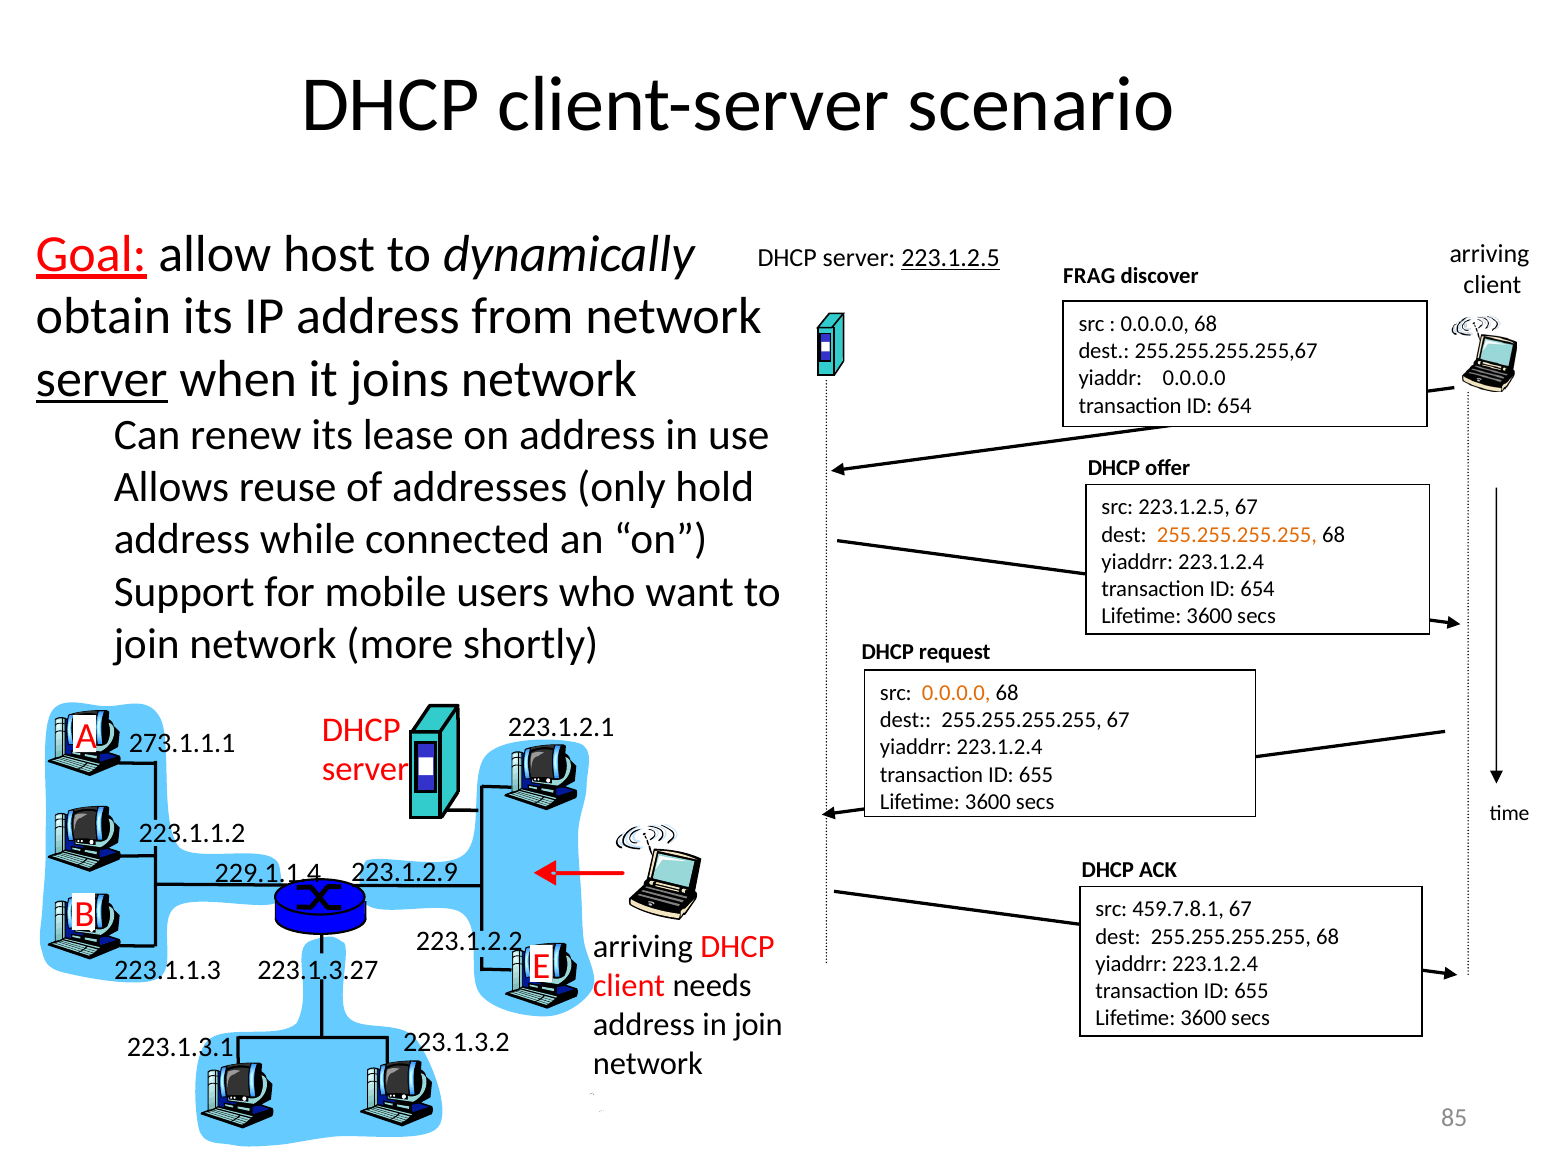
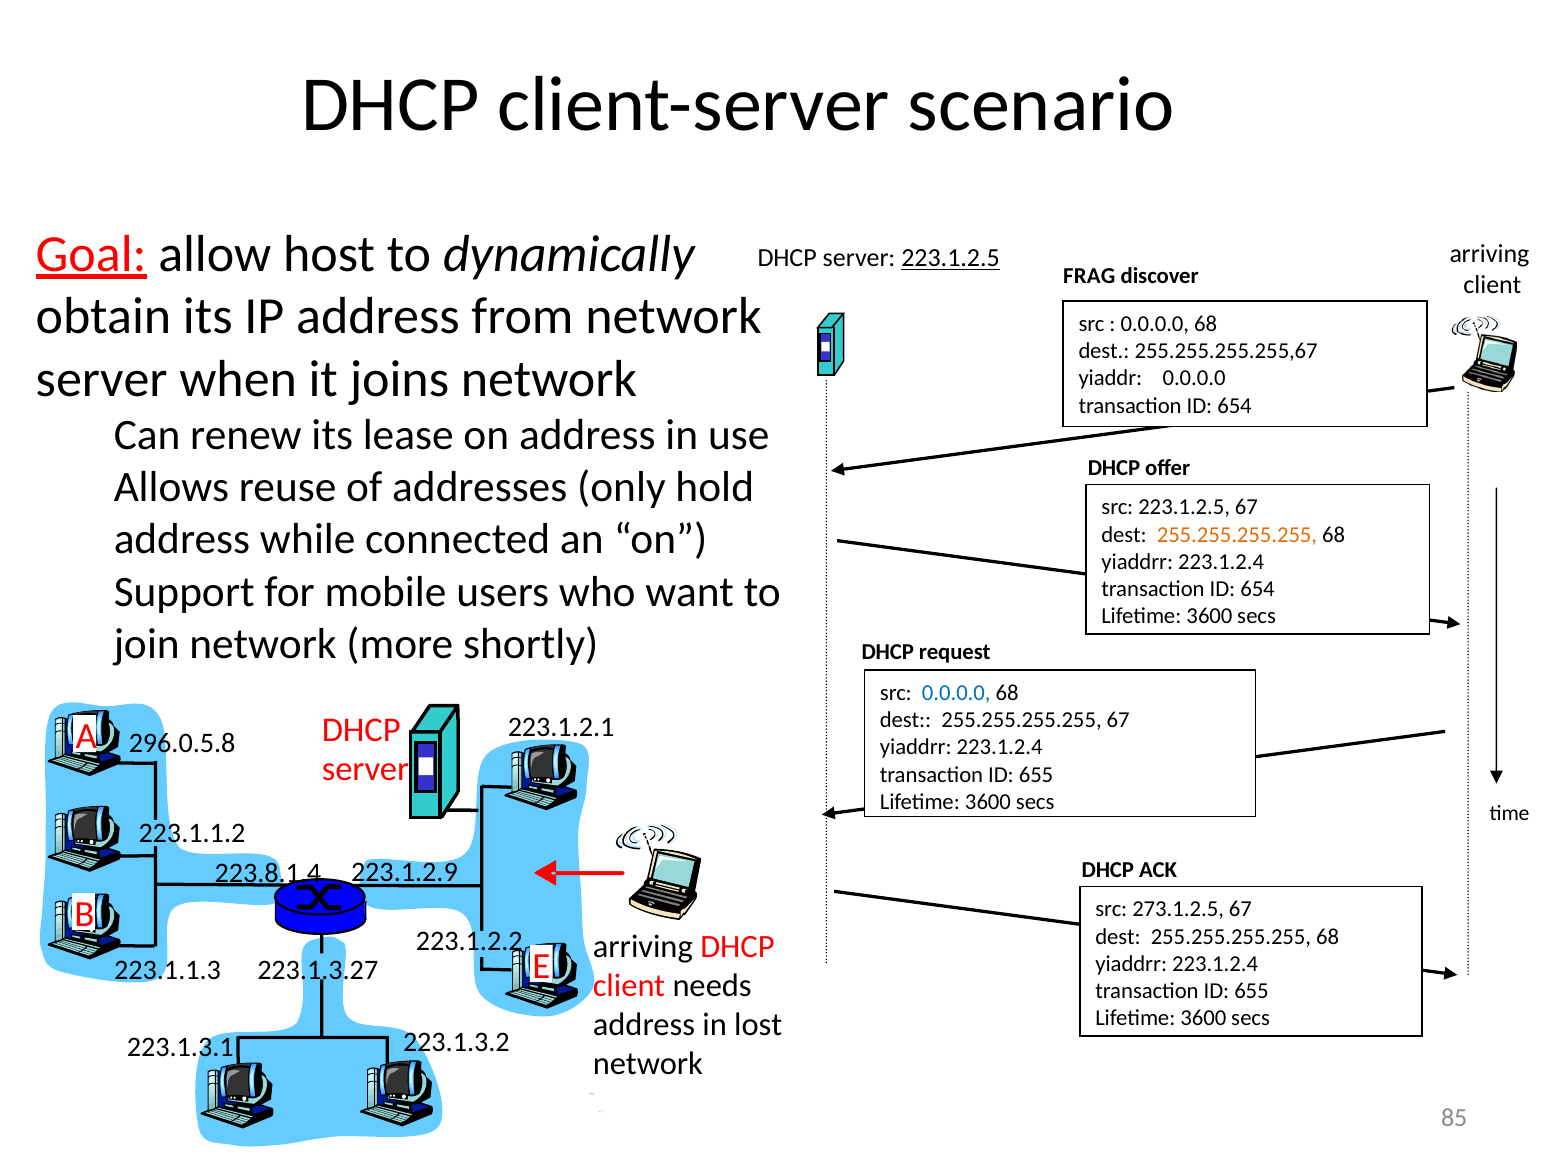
server at (102, 379) underline: present -> none
0.0.0.0 at (956, 693) colour: orange -> blue
273.1.1.1: 273.1.1.1 -> 296.0.5.8
229.1.1.4: 229.1.1.4 -> 223.8.1.4
459.7.8.1: 459.7.8.1 -> 273.1.2.5
in join: join -> lost
